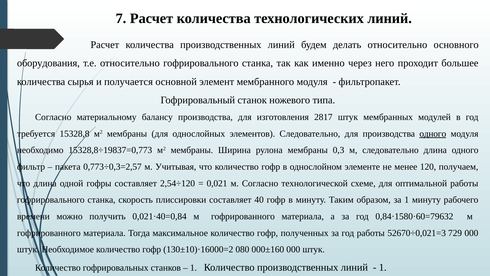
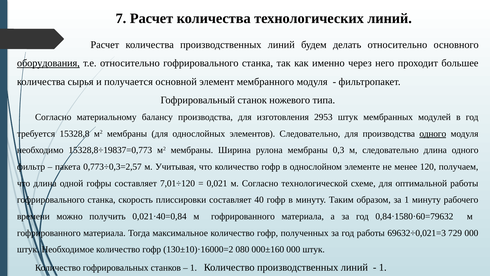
оборудования underline: none -> present
2817: 2817 -> 2953
2,54÷120: 2,54÷120 -> 7,01÷120
52670÷0,021=3: 52670÷0,021=3 -> 69632÷0,021=3
